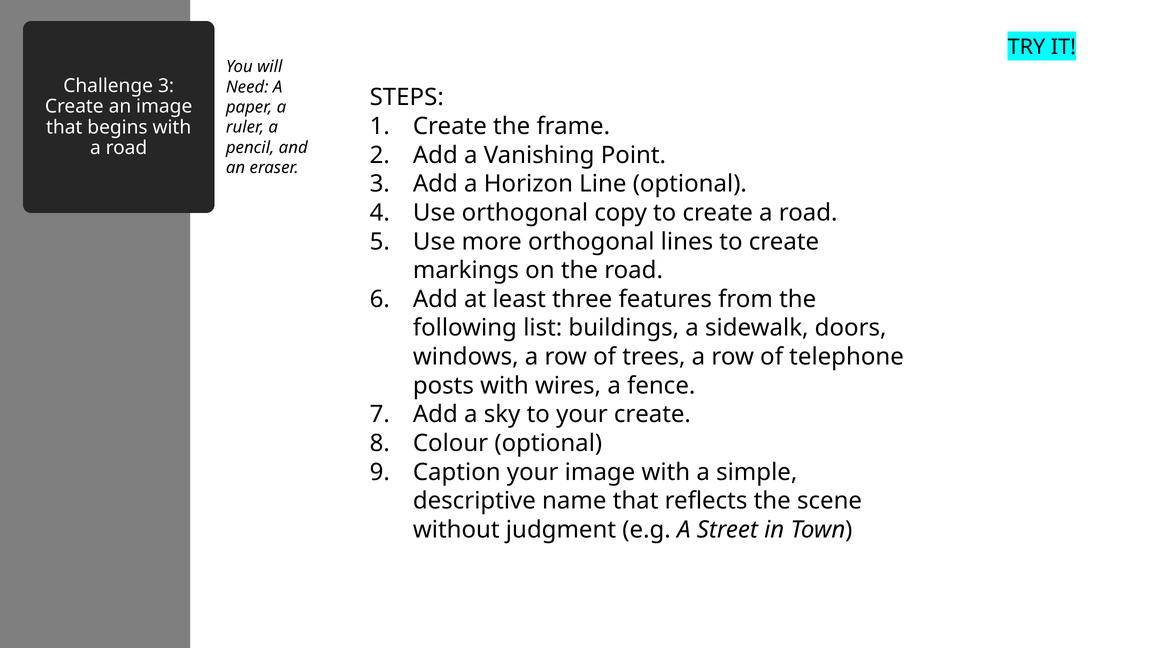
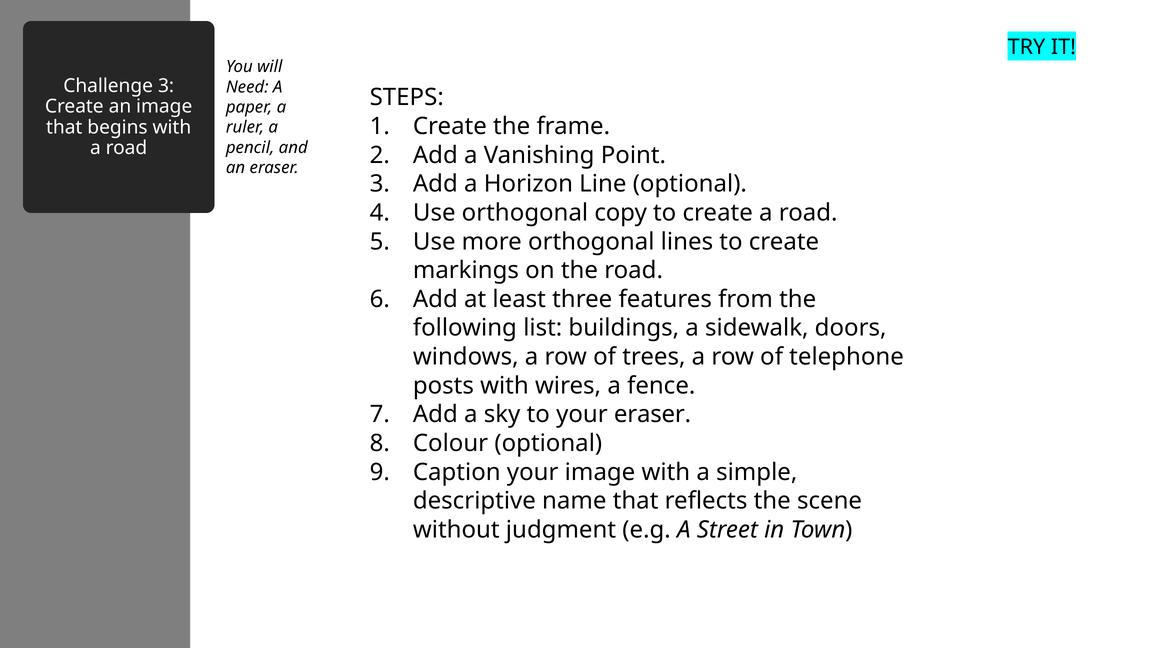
your create: create -> eraser
